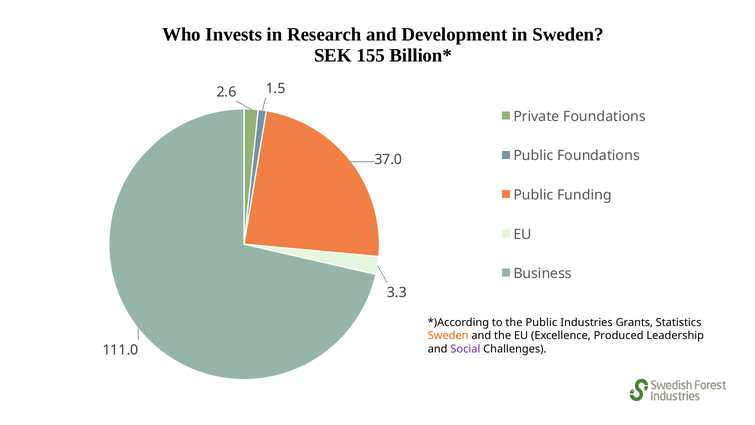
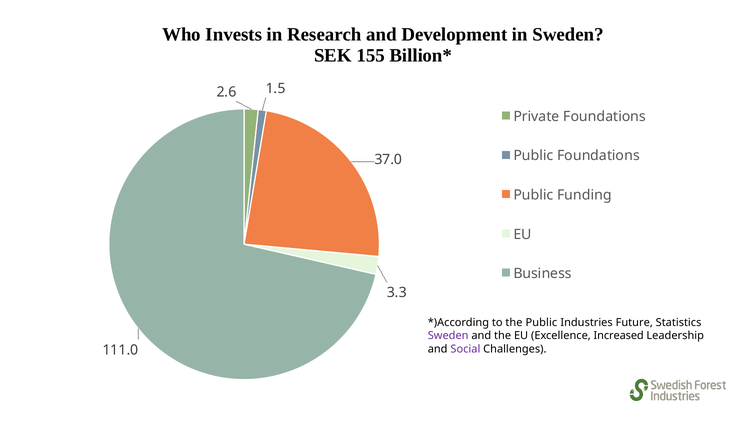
Grants: Grants -> Future
Sweden at (448, 336) colour: orange -> purple
Produced: Produced -> Increased
